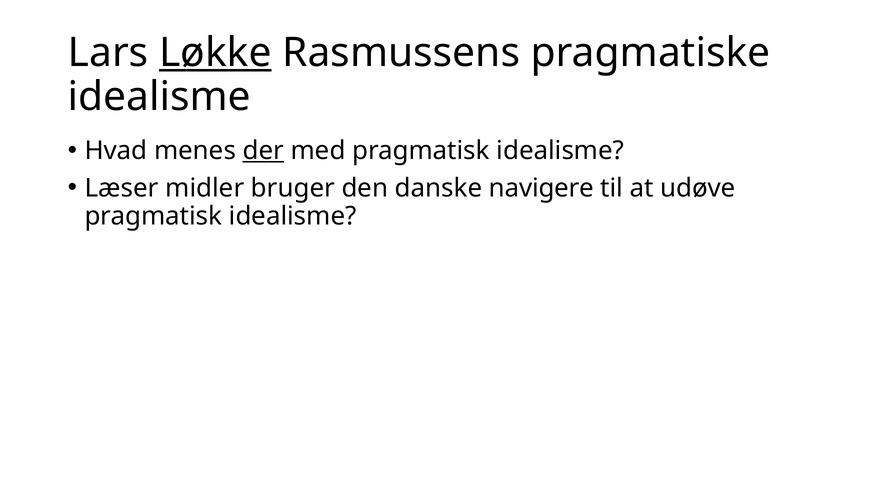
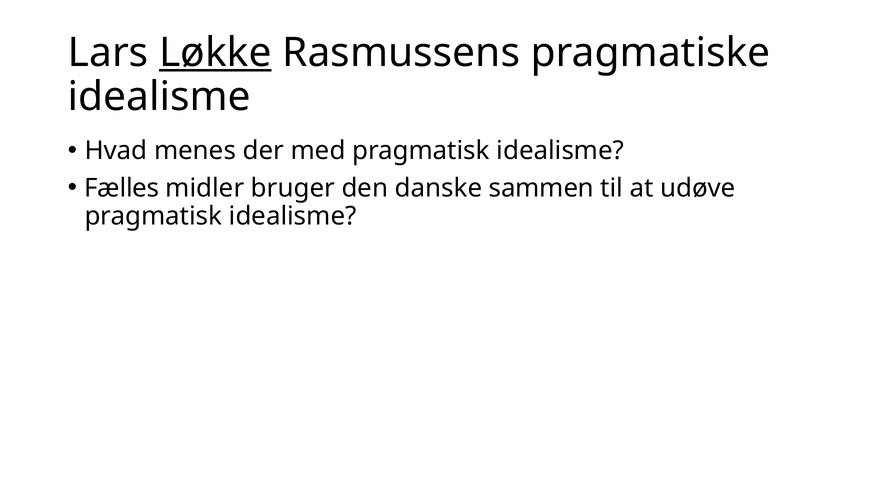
der underline: present -> none
Læser: Læser -> Fælles
navigere: navigere -> sammen
